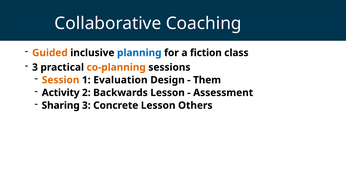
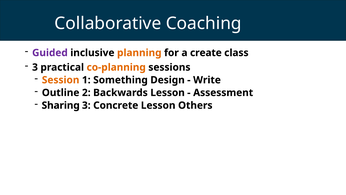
Guided colour: orange -> purple
planning colour: blue -> orange
fiction: fiction -> create
Evaluation: Evaluation -> Something
Them: Them -> Write
Activity: Activity -> Outline
